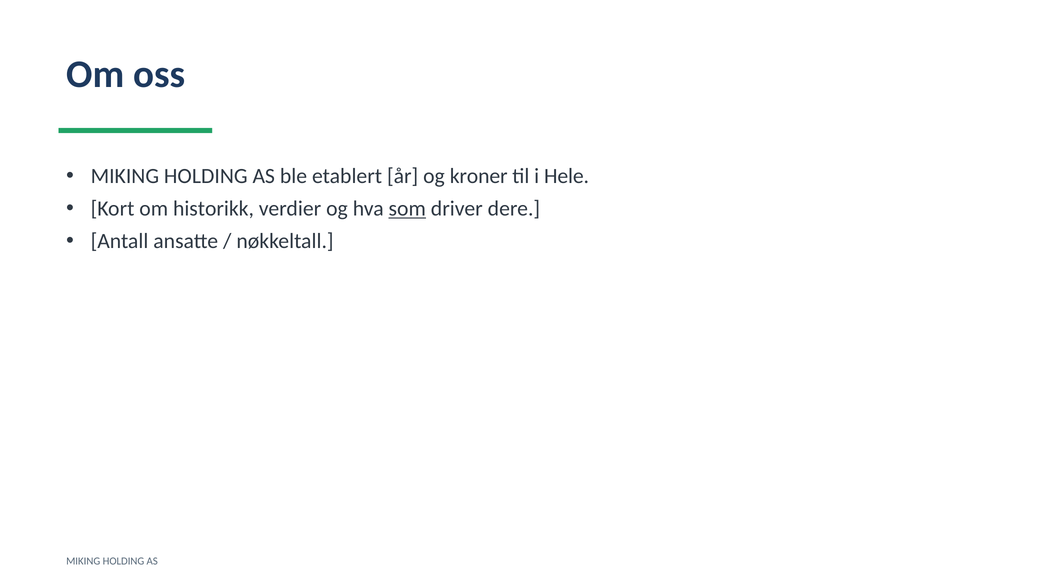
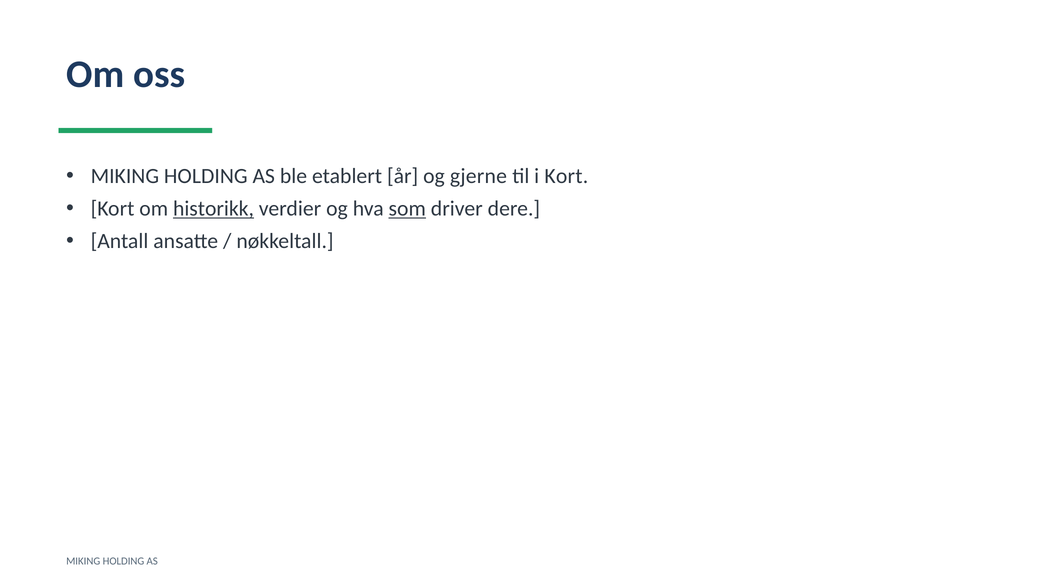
kroner: kroner -> gjerne
i Hele: Hele -> Kort
historikk underline: none -> present
